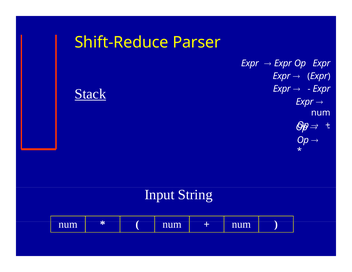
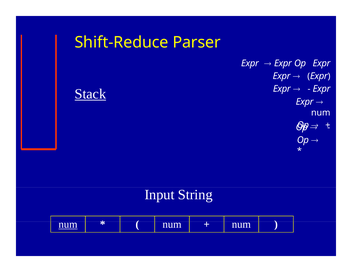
num at (68, 224) underline: none -> present
